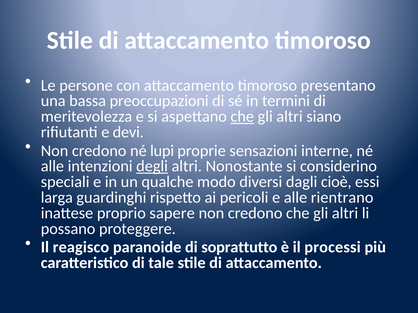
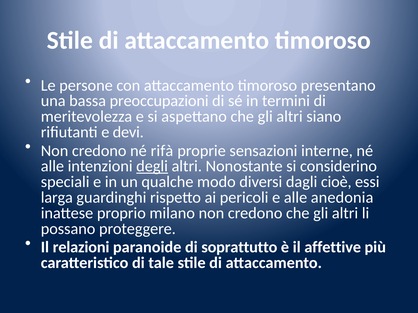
che at (242, 117) underline: present -> none
lupi: lupi -> rifà
rientrano: rientrano -> anedonia
sapere: sapere -> milano
reagisco: reagisco -> relazioni
processi: processi -> affettive
